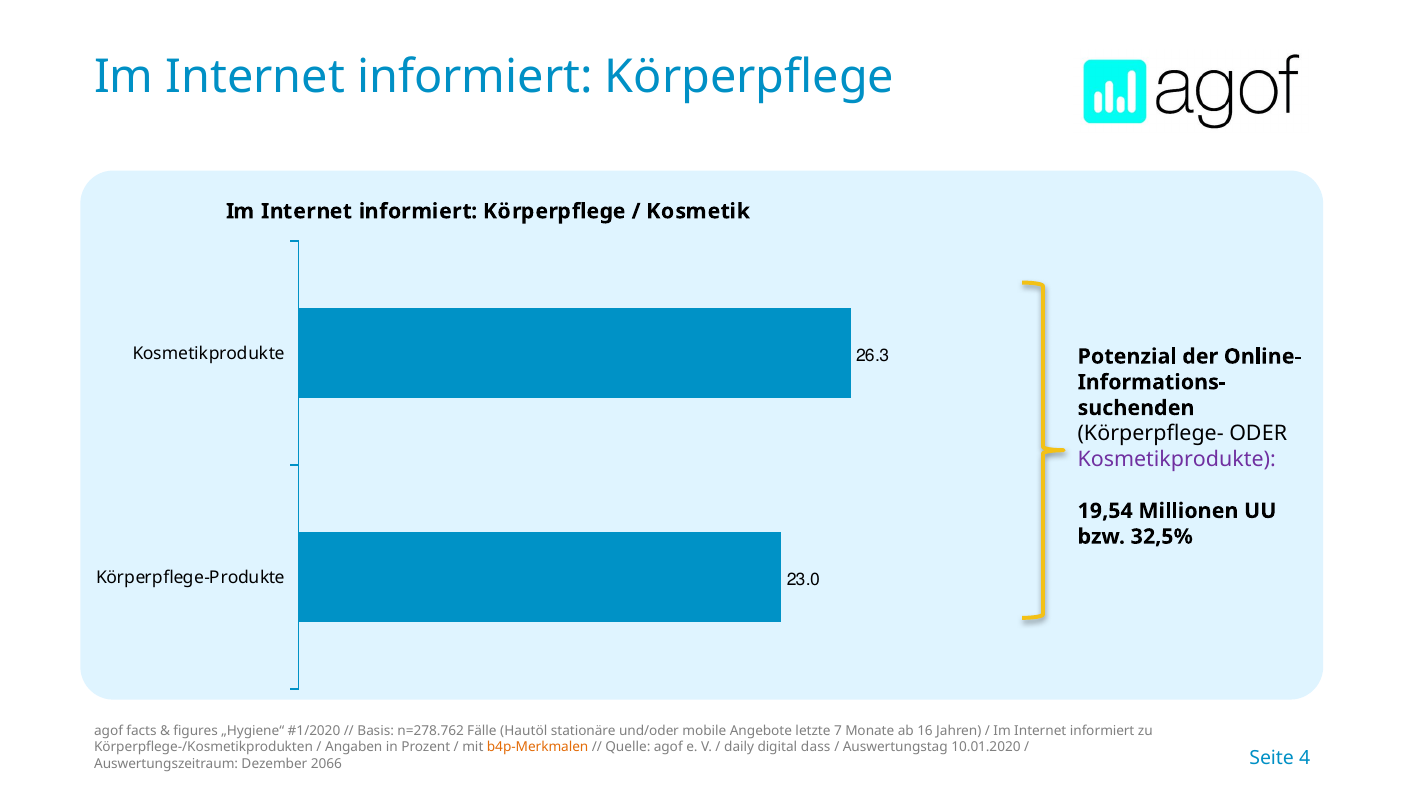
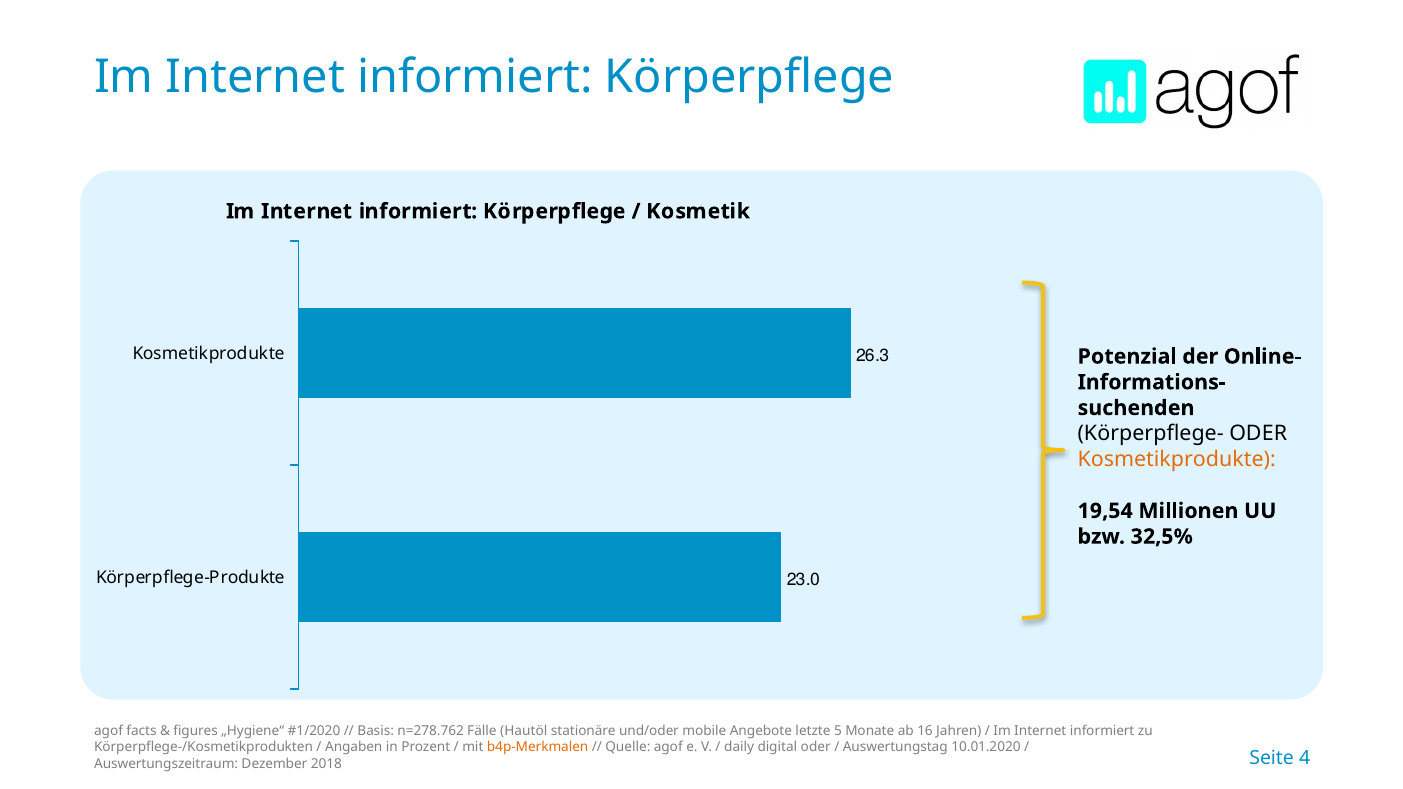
Kosmetikprodukte at (1177, 460) colour: purple -> orange
7: 7 -> 5
digital dass: dass -> oder
2066: 2066 -> 2018
